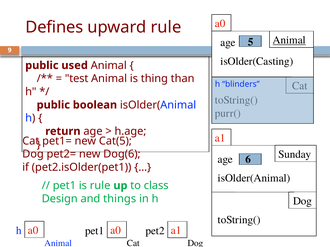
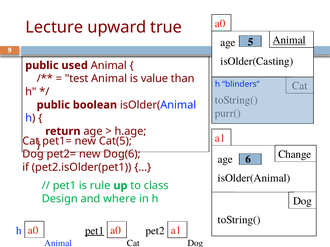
Defines: Defines -> Lecture
upward rule: rule -> true
thing: thing -> value
Sunday: Sunday -> Change
things: things -> where
pet1 at (95, 231) underline: none -> present
